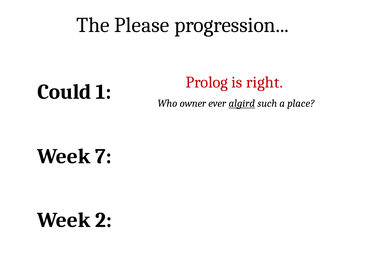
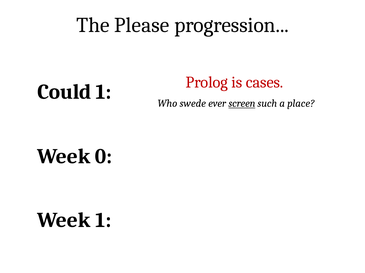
right: right -> cases
owner: owner -> swede
algird: algird -> screen
7: 7 -> 0
Week 2: 2 -> 1
